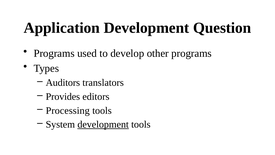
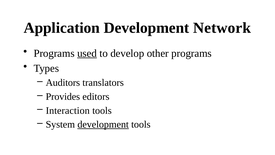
Question: Question -> Network
used underline: none -> present
Processing: Processing -> Interaction
